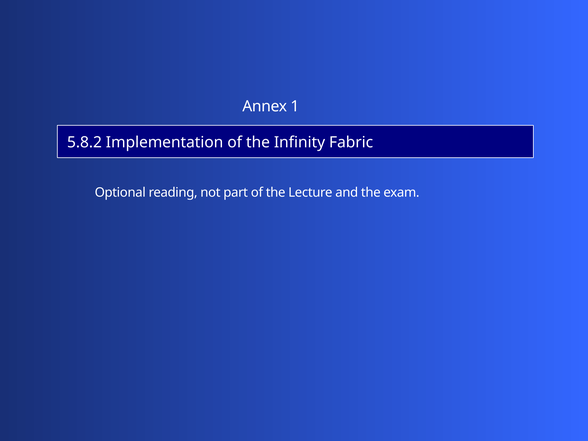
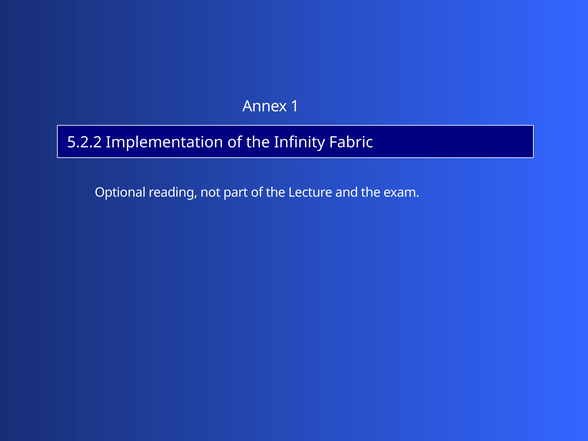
5.8.2: 5.8.2 -> 5.2.2
